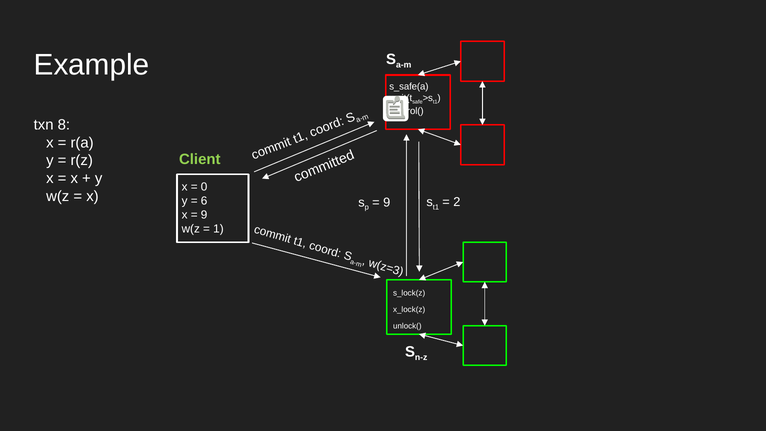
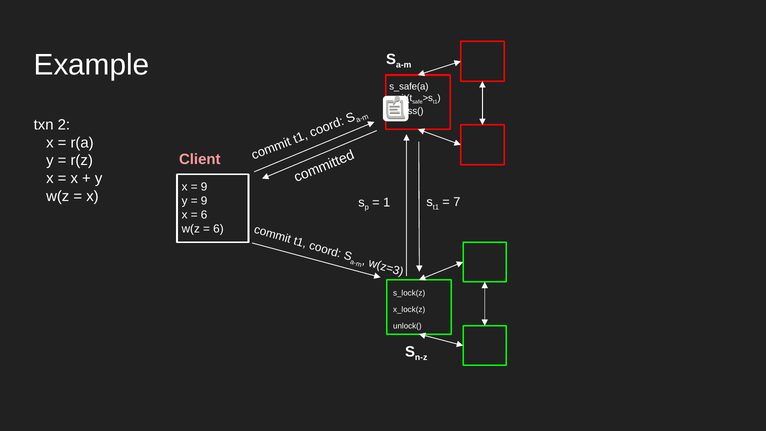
control(: control( -> across(
8: 8 -> 2
Client colour: light green -> pink
0 at (204, 187): 0 -> 9
6 at (204, 201): 6 -> 9
9 at (387, 202): 9 -> 1
2: 2 -> 7
9 at (204, 215): 9 -> 6
1 at (218, 229): 1 -> 6
